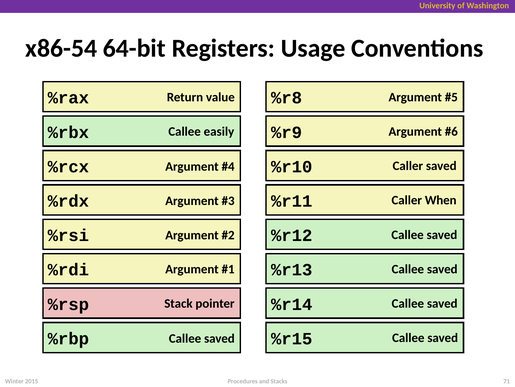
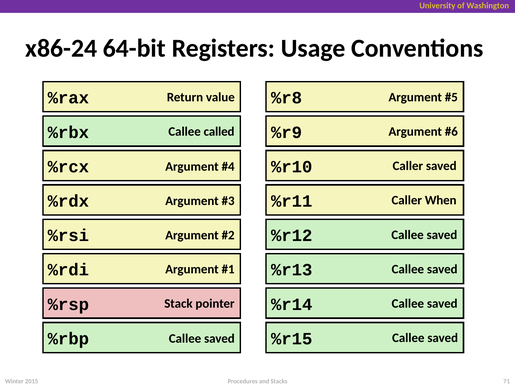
x86-54: x86-54 -> x86-24
easily: easily -> called
